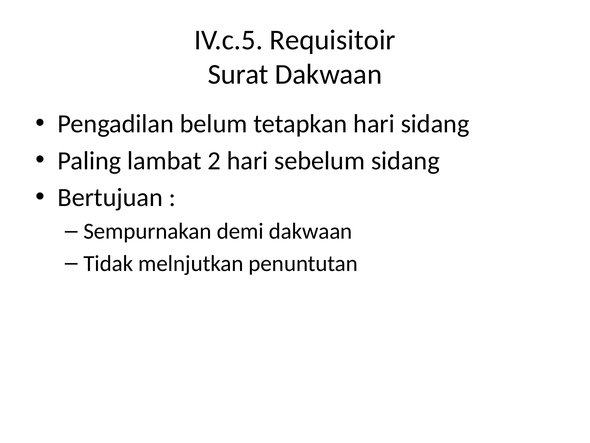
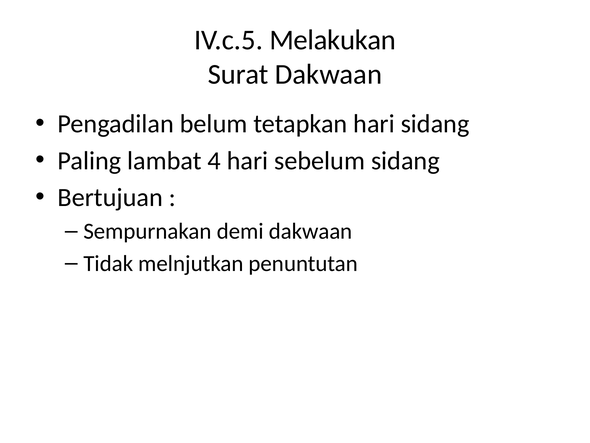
Requisitoir: Requisitoir -> Melakukan
2: 2 -> 4
